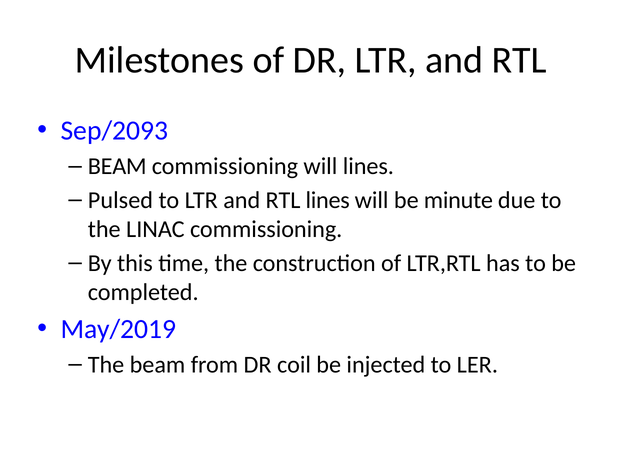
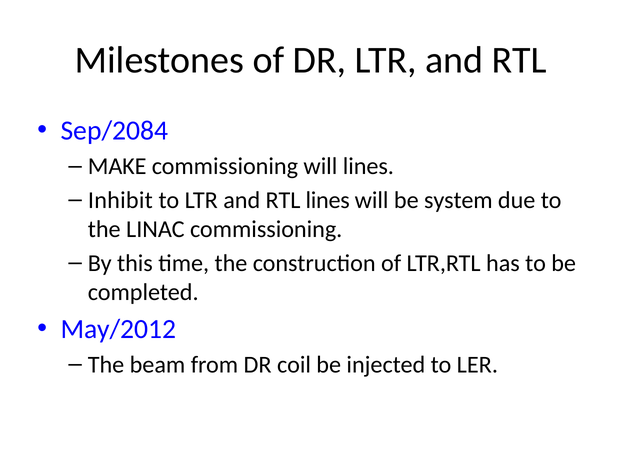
Sep/2093: Sep/2093 -> Sep/2084
BEAM at (117, 166): BEAM -> MAKE
Pulsed: Pulsed -> Inhibit
minute: minute -> system
May/2019: May/2019 -> May/2012
